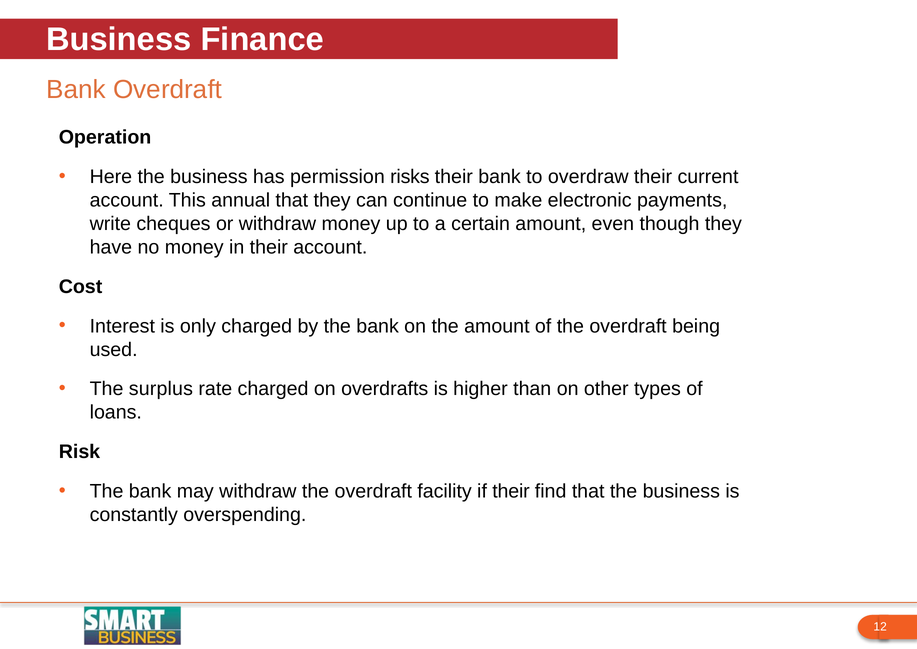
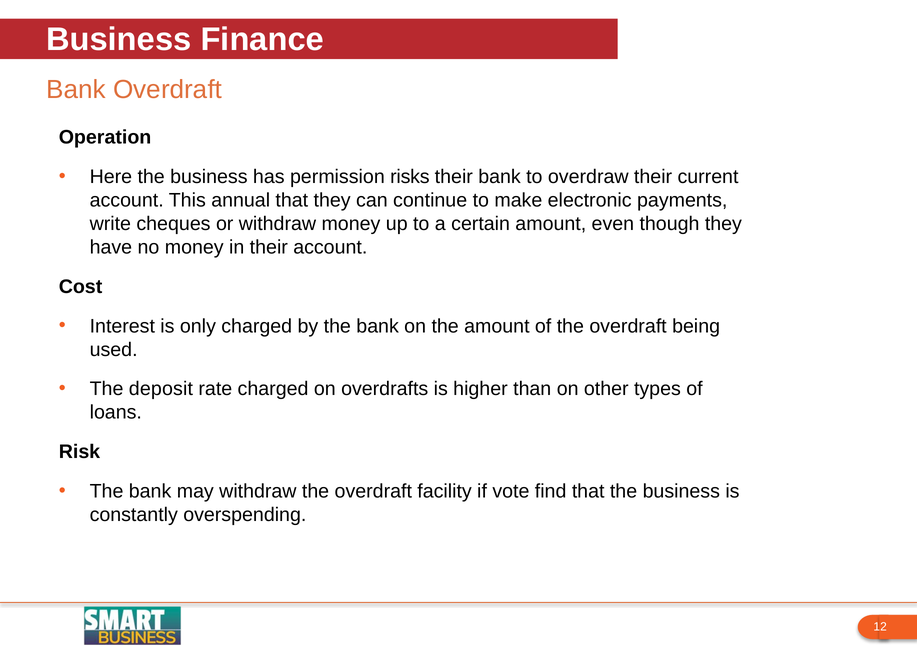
surplus: surplus -> deposit
if their: their -> vote
